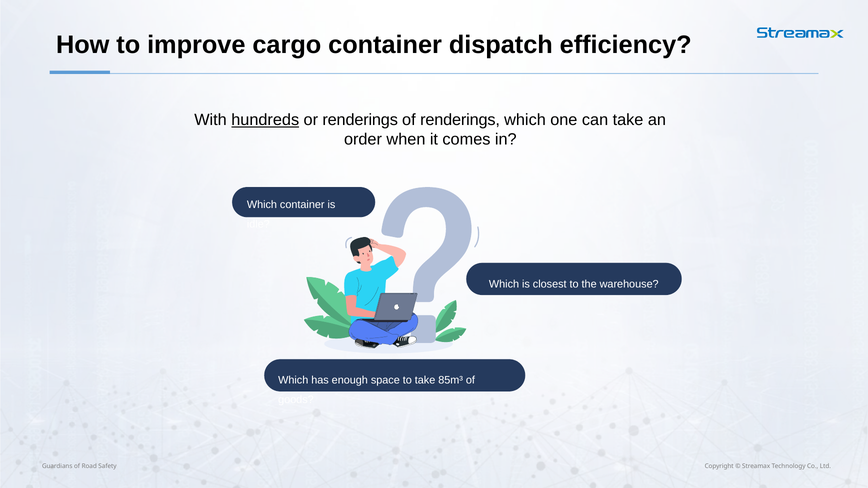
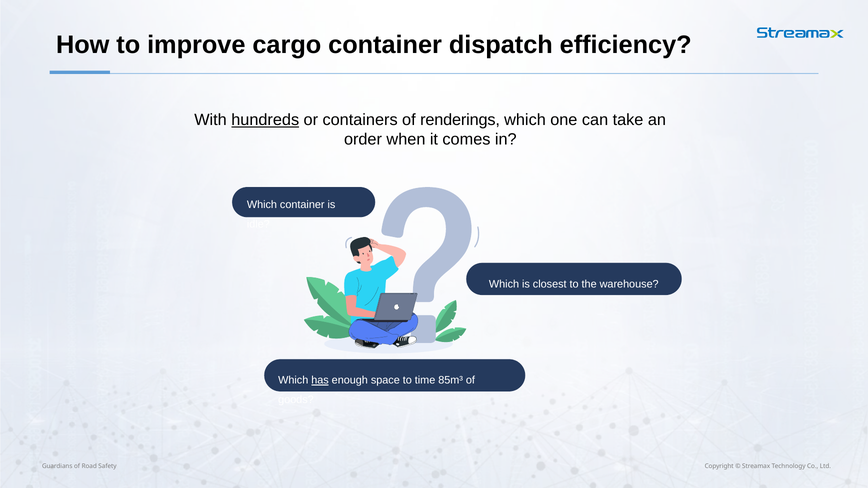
or renderings: renderings -> containers
has underline: none -> present
to take: take -> time
